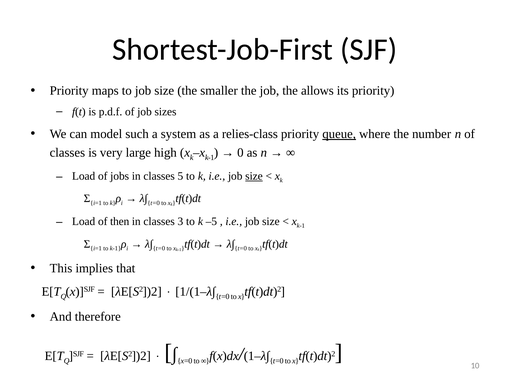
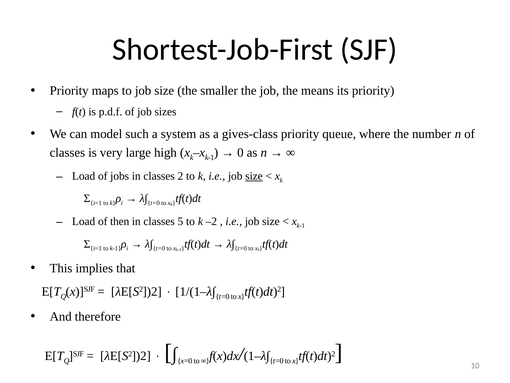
allows: allows -> means
relies-class: relies-class -> gives-class
queue underline: present -> none
5: 5 -> 2
3: 3 -> 5
–5: –5 -> –2
